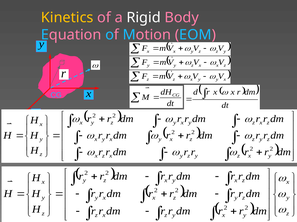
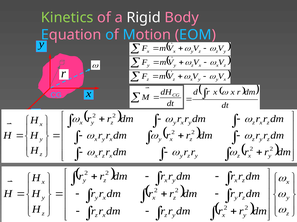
Kinetics colour: yellow -> light green
